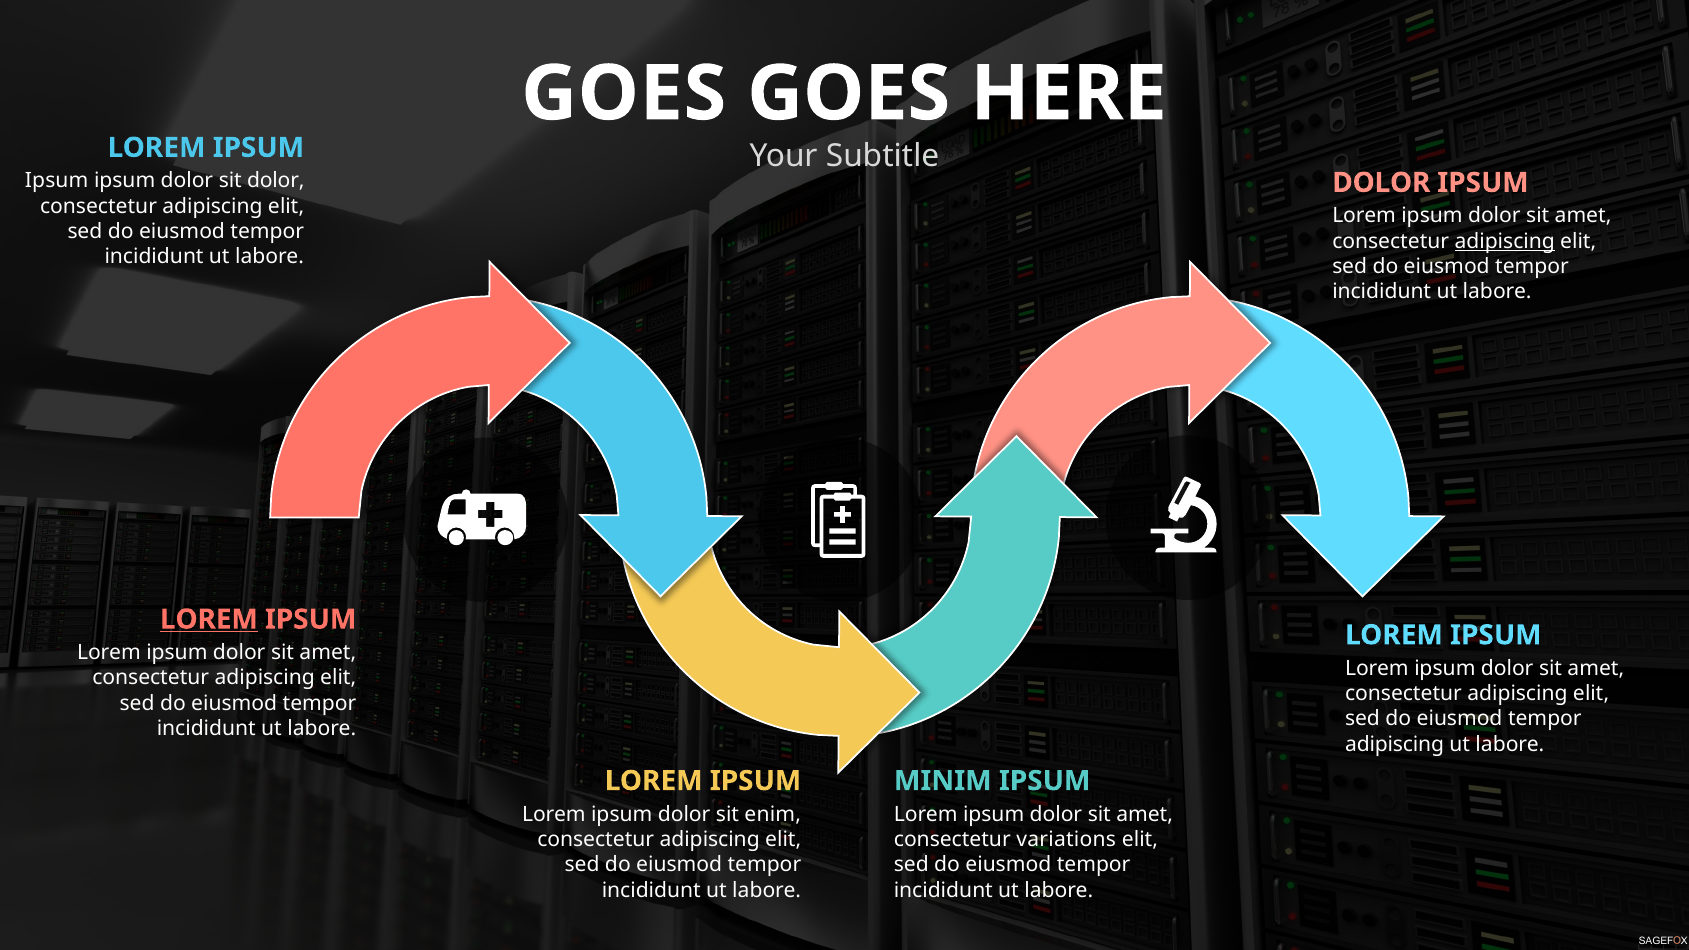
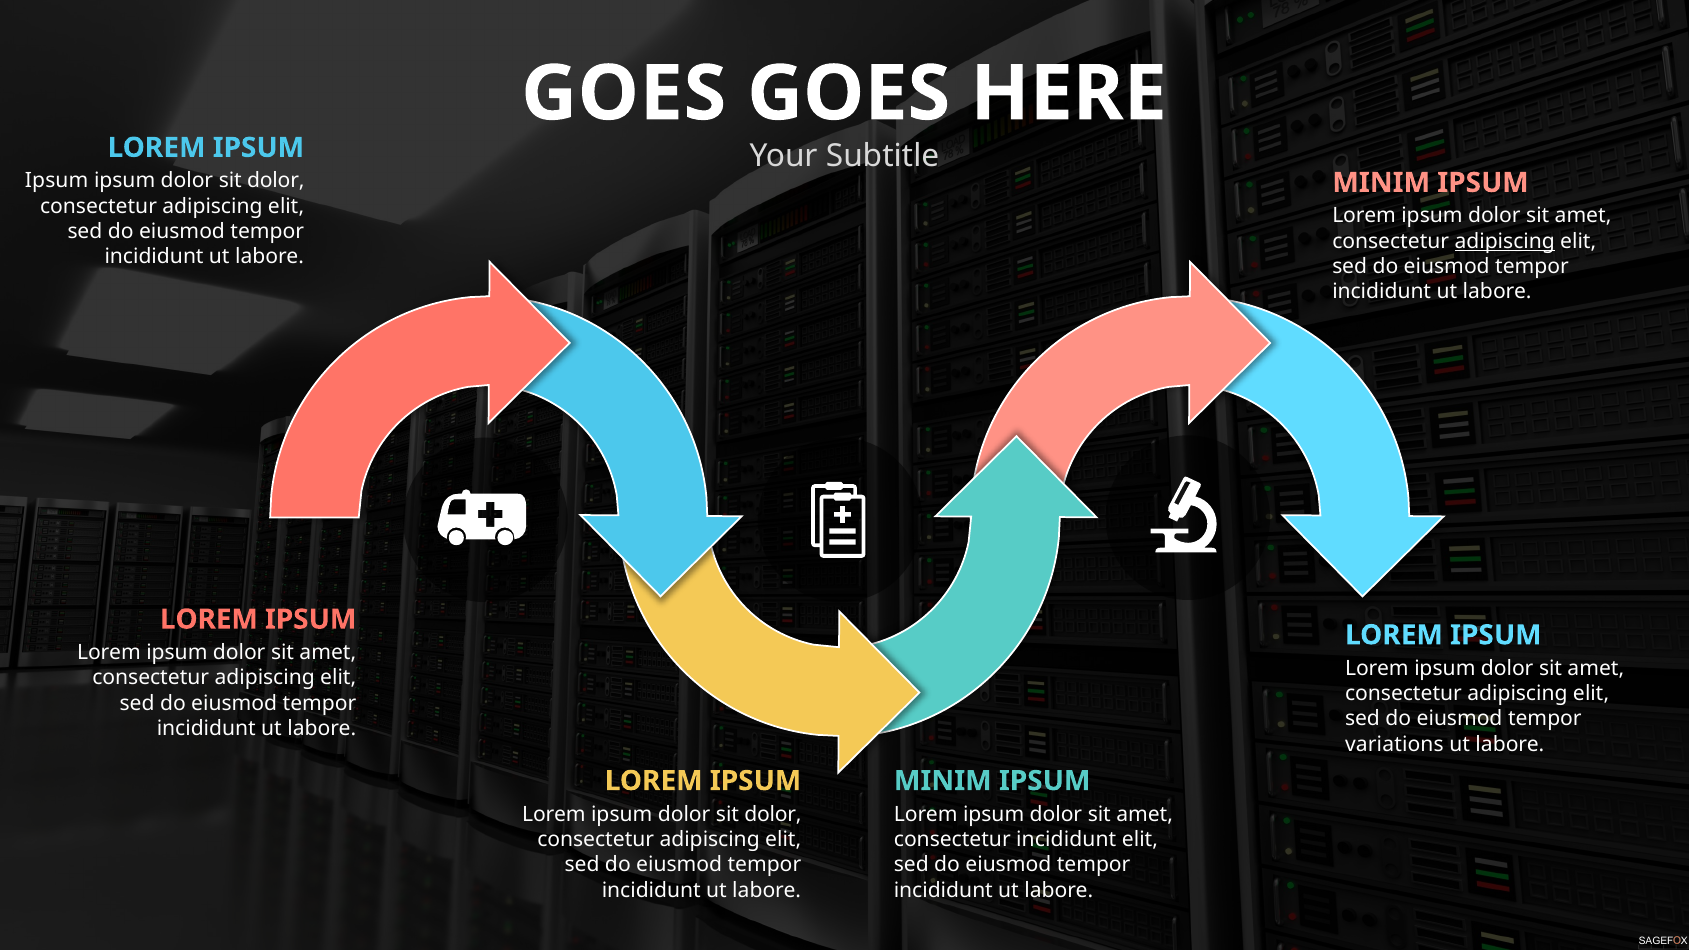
DOLOR at (1381, 183): DOLOR -> MINIM
LOREM at (209, 619) underline: present -> none
adipiscing at (1395, 744): adipiscing -> variations
enim at (773, 814): enim -> dolor
consectetur variations: variations -> incididunt
